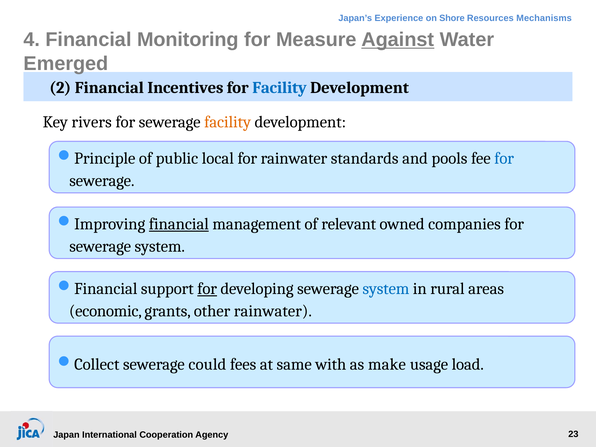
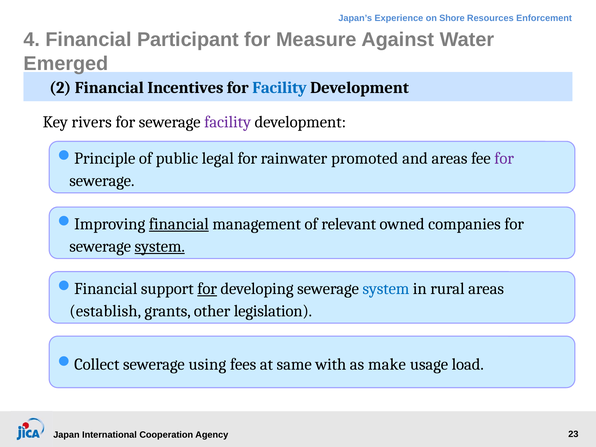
Mechanisms: Mechanisms -> Enforcement
Monitoring: Monitoring -> Participant
Against underline: present -> none
facility at (228, 122) colour: orange -> purple
local: local -> legal
standards: standards -> promoted
and pools: pools -> areas
for at (504, 158) colour: blue -> purple
system at (160, 246) underline: none -> present
economic: economic -> establish
other rainwater: rainwater -> legislation
could: could -> using
